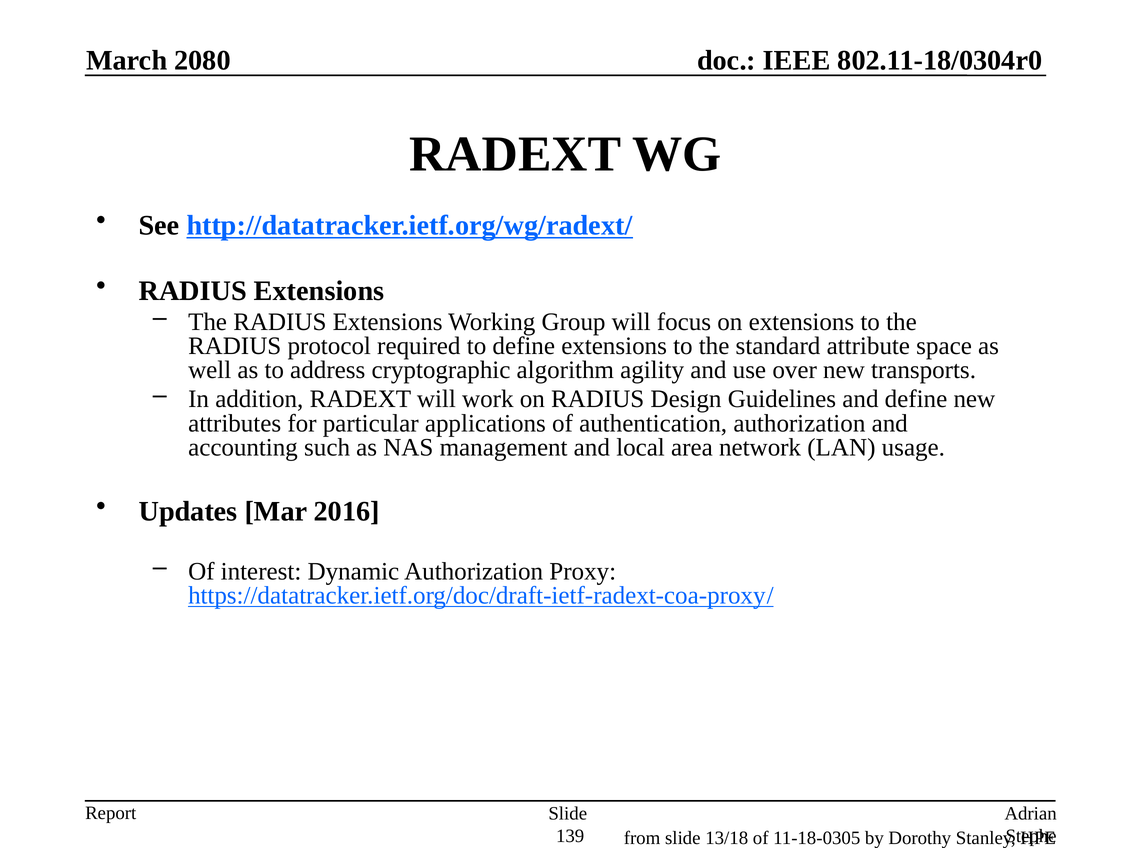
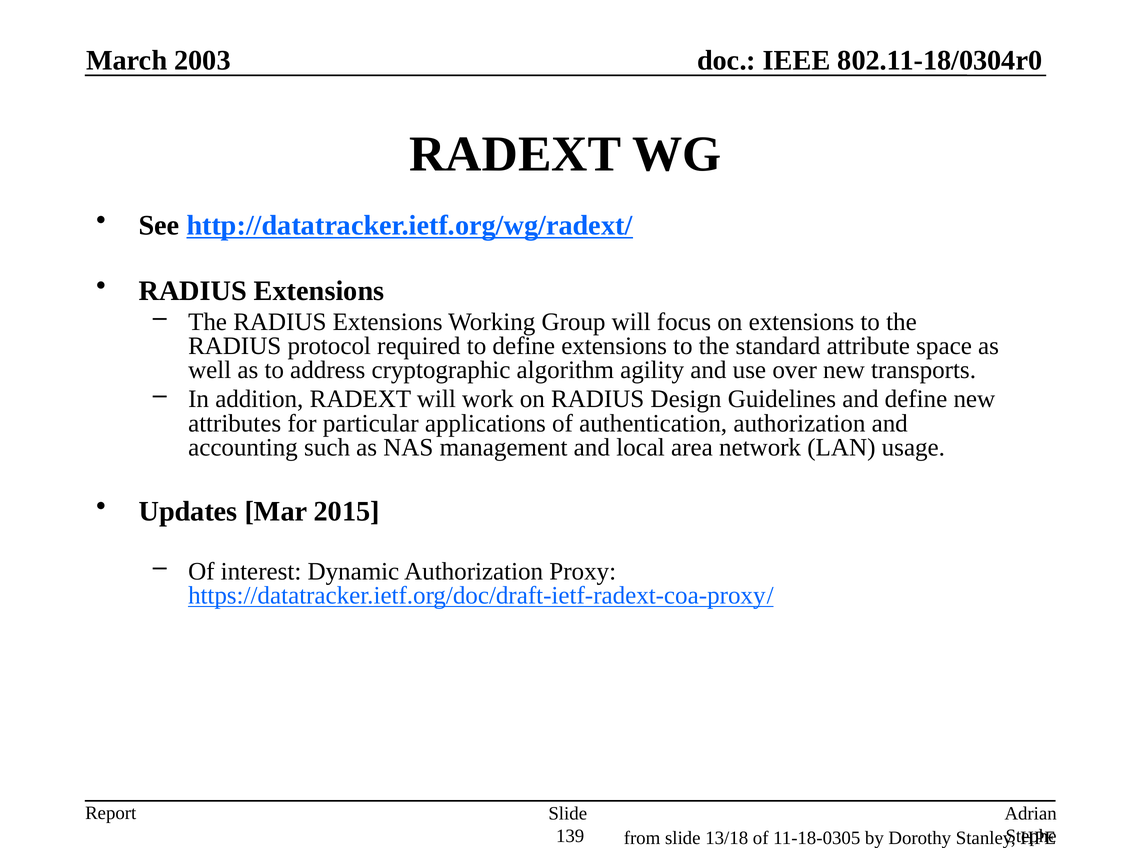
2080: 2080 -> 2003
2016: 2016 -> 2015
